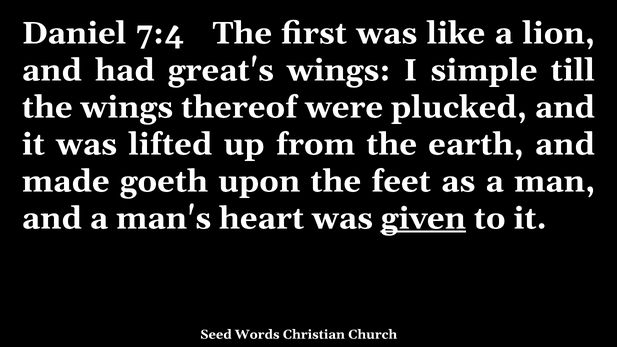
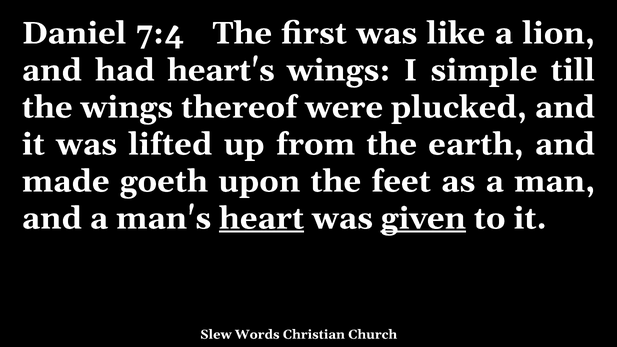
great's: great's -> heart's
heart underline: none -> present
Seed: Seed -> Slew
